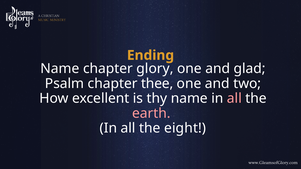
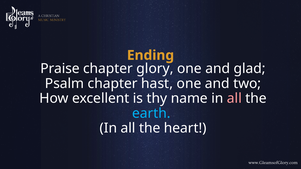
Name at (60, 69): Name -> Praise
thee: thee -> hast
earth colour: pink -> light blue
eight: eight -> heart
